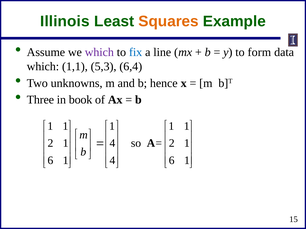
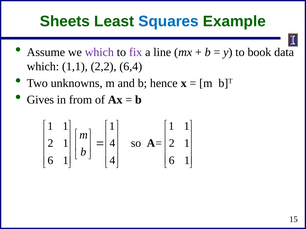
Illinois: Illinois -> Sheets
Squares colour: orange -> blue
fix colour: blue -> purple
form: form -> book
5,3: 5,3 -> 2,2
Three: Three -> Gives
book: book -> from
